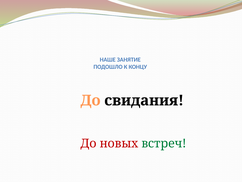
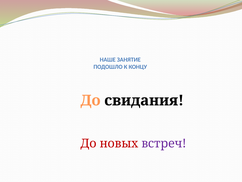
встреч colour: green -> purple
